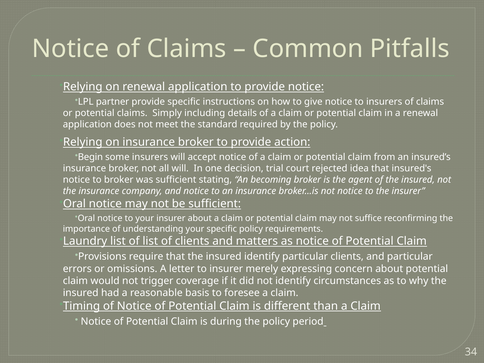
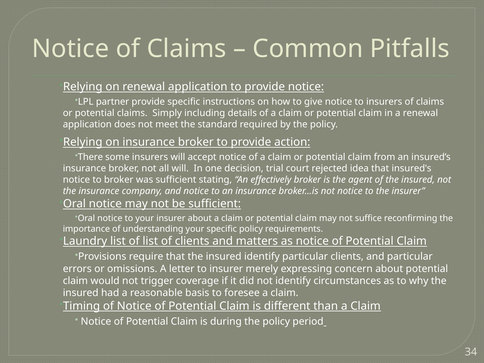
Begin: Begin -> There
becoming: becoming -> effectively
